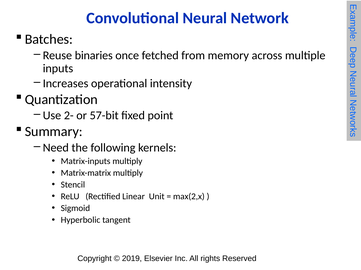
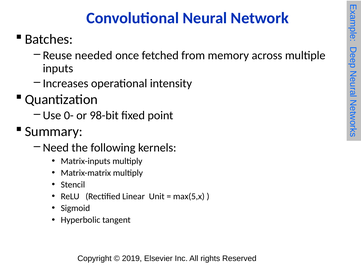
binaries: binaries -> needed
2-: 2- -> 0-
57-bit: 57-bit -> 98-bit
max(2,x: max(2,x -> max(5,x
